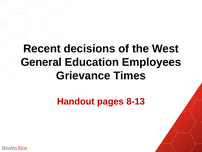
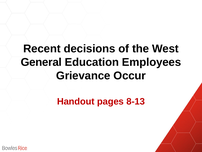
Times: Times -> Occur
